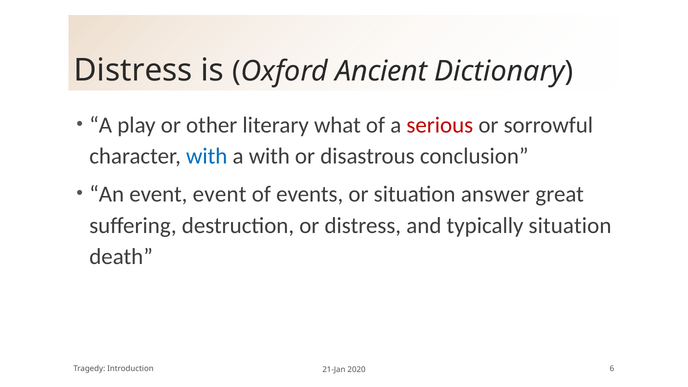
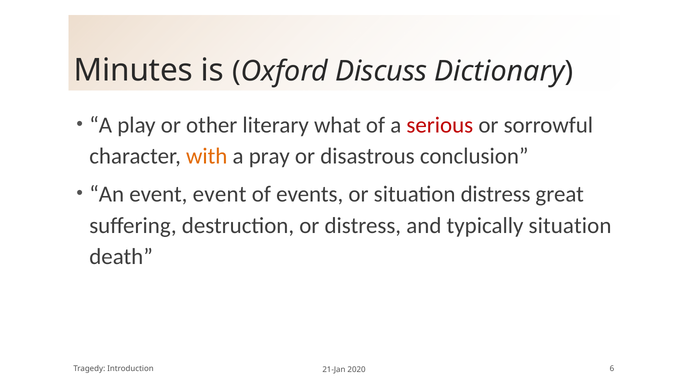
Distress at (133, 71): Distress -> Minutes
Ancient: Ancient -> Discuss
with at (207, 156) colour: blue -> orange
a with: with -> pray
situation answer: answer -> distress
